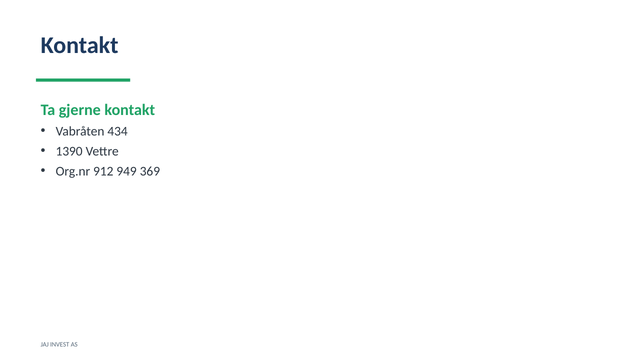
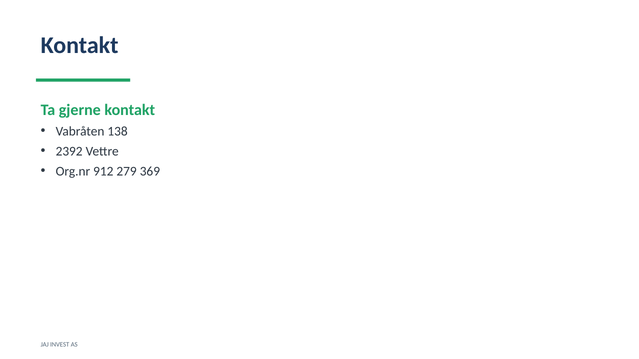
434: 434 -> 138
1390: 1390 -> 2392
949: 949 -> 279
